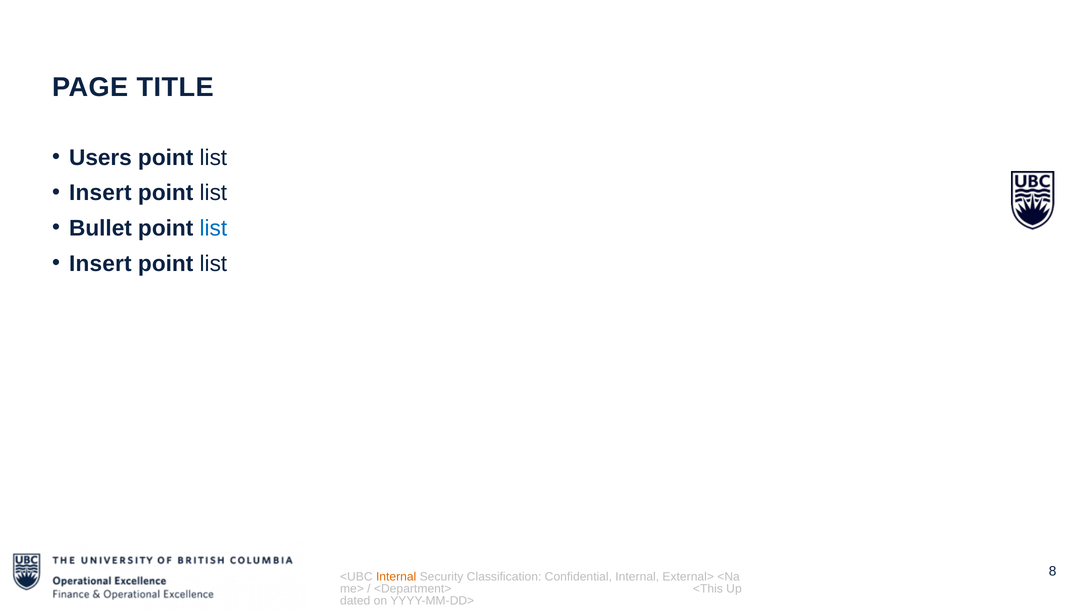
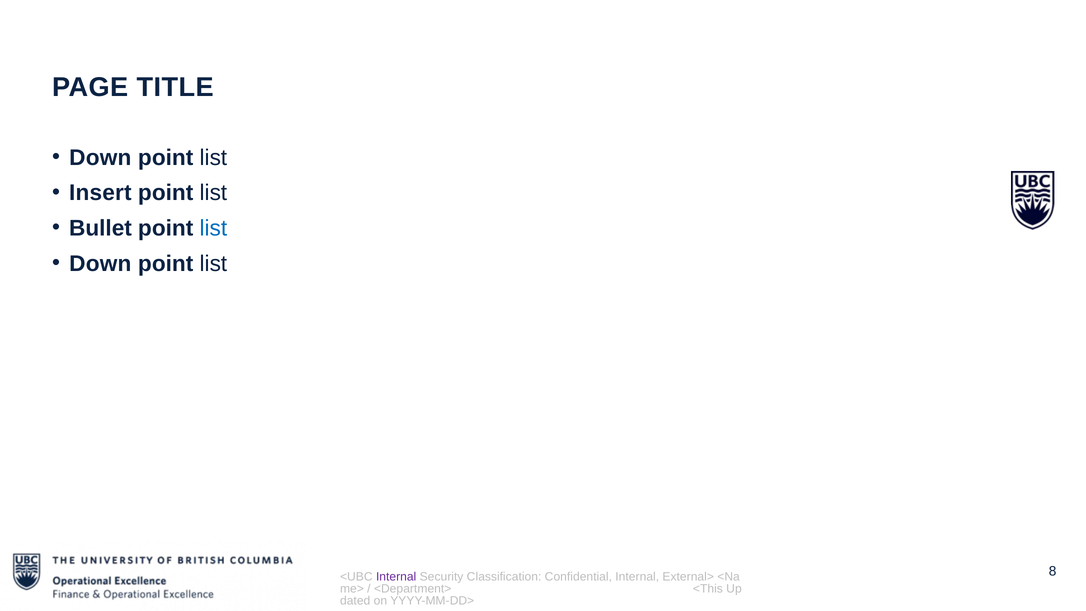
Users at (100, 158): Users -> Down
Insert at (100, 264): Insert -> Down
Internal at (396, 576) colour: orange -> purple
